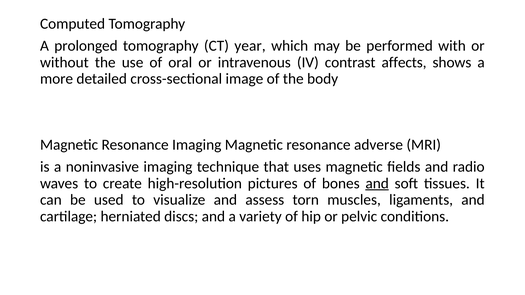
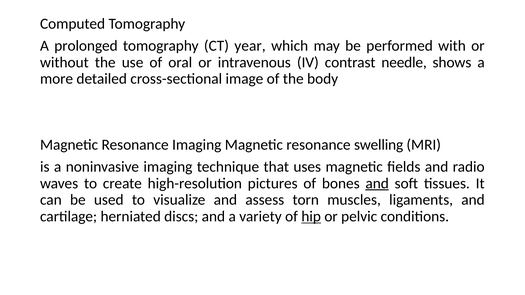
affects: affects -> needle
adverse: adverse -> swelling
hip underline: none -> present
